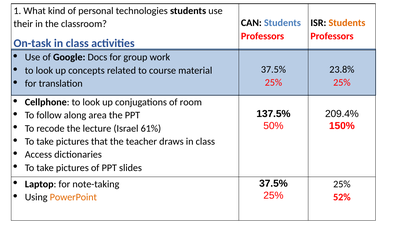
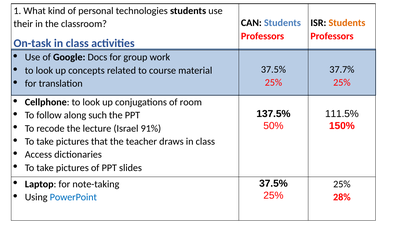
23.8%: 23.8% -> 37.7%
209.4%: 209.4% -> 111.5%
area: area -> such
61%: 61% -> 91%
PowerPoint colour: orange -> blue
52%: 52% -> 28%
